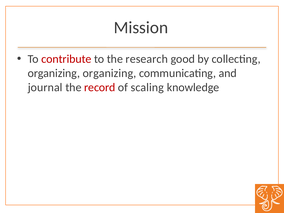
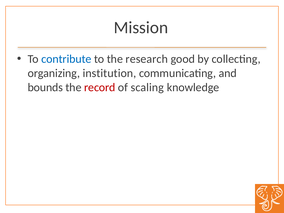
contribute colour: red -> blue
organizing organizing: organizing -> institution
journal: journal -> bounds
